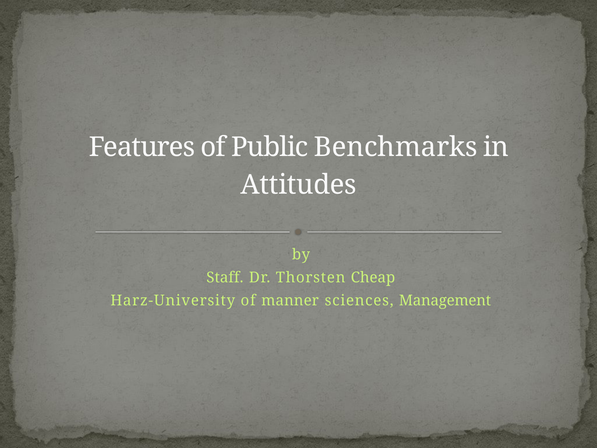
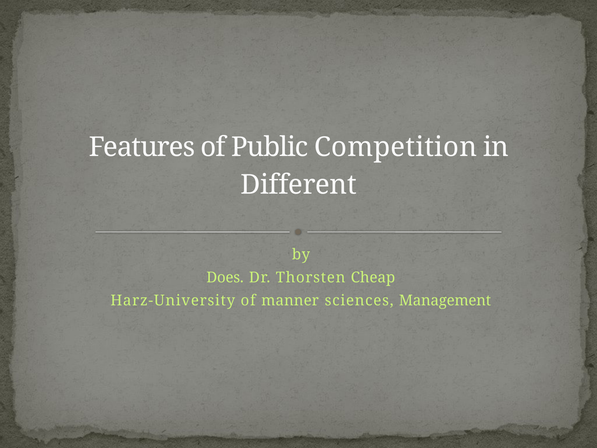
Benchmarks: Benchmarks -> Competition
Attitudes: Attitudes -> Different
Staff: Staff -> Does
